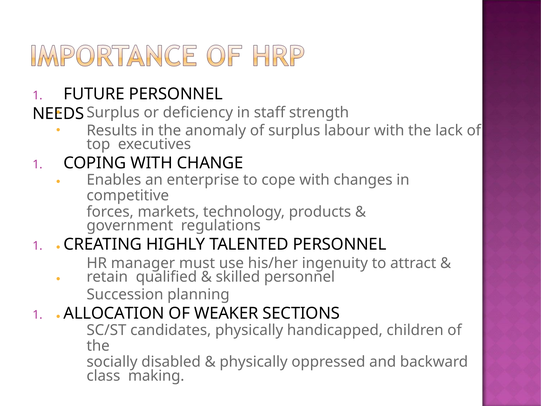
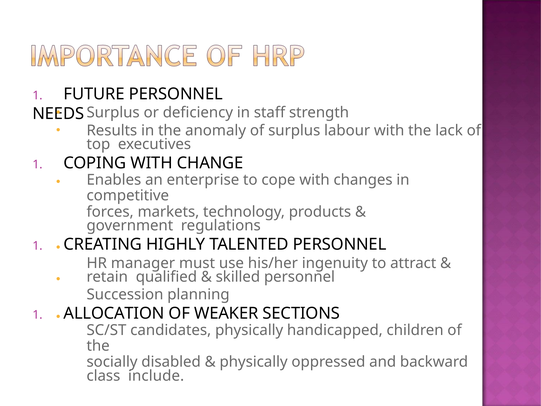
making: making -> include
